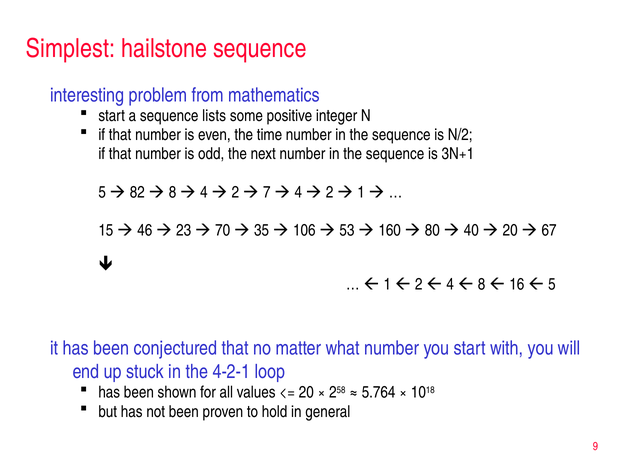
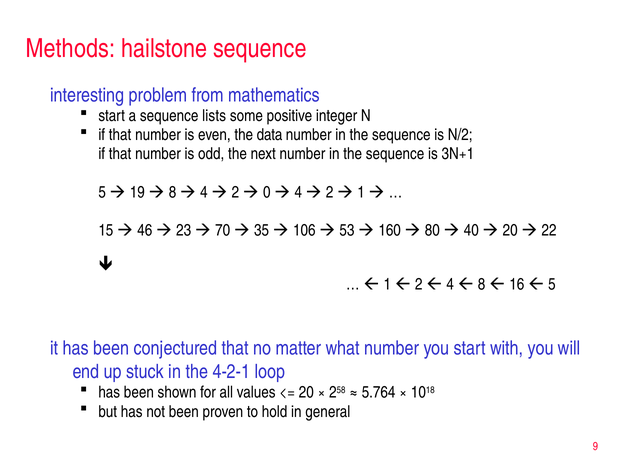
Simplest: Simplest -> Methods
time: time -> data
82: 82 -> 19
7: 7 -> 0
67: 67 -> 22
